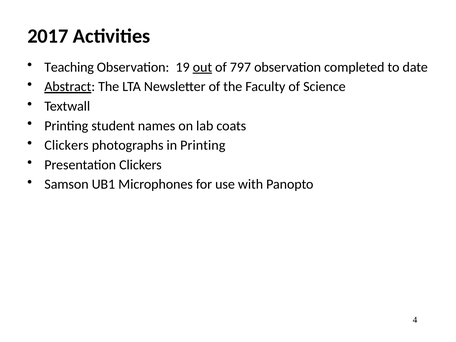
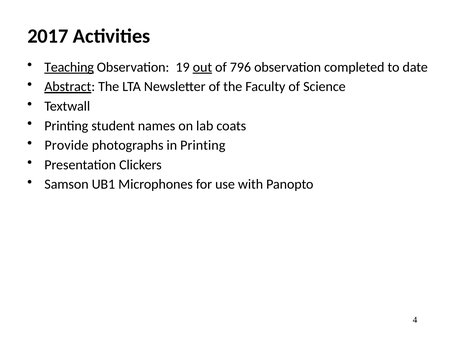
Teaching underline: none -> present
797: 797 -> 796
Clickers at (67, 145): Clickers -> Provide
